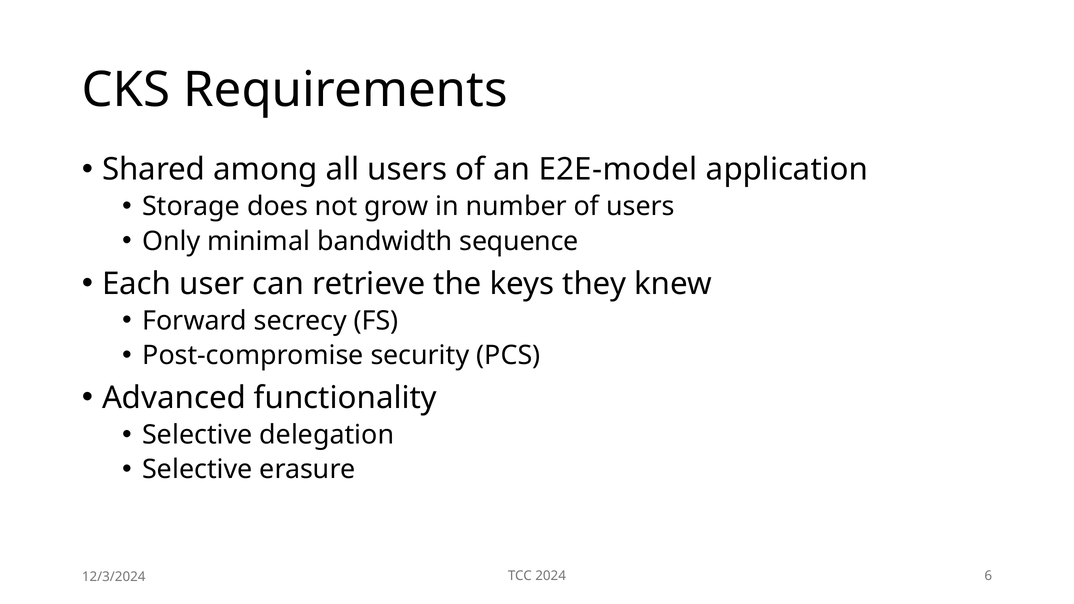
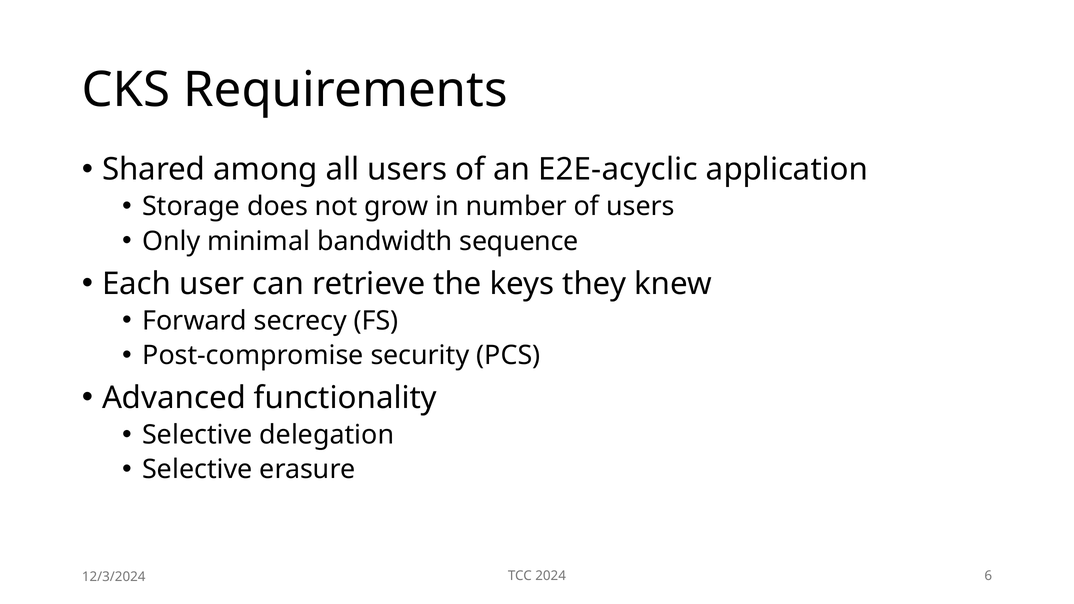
E2E-model: E2E-model -> E2E-acyclic
